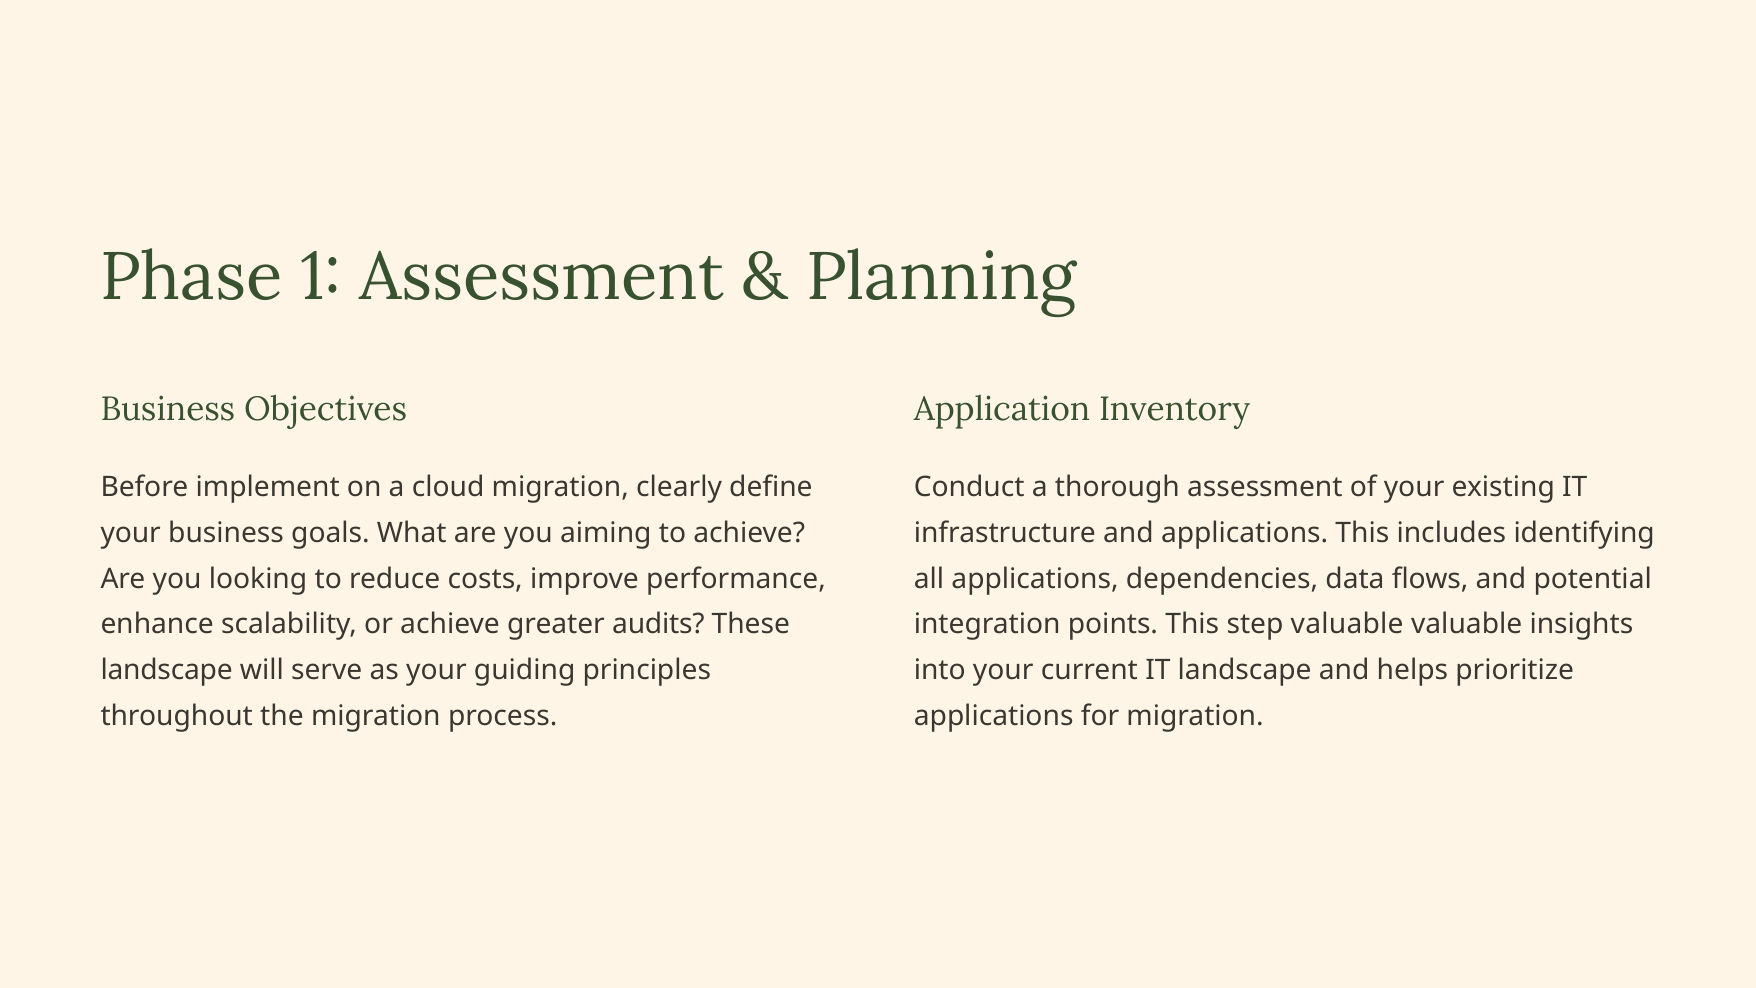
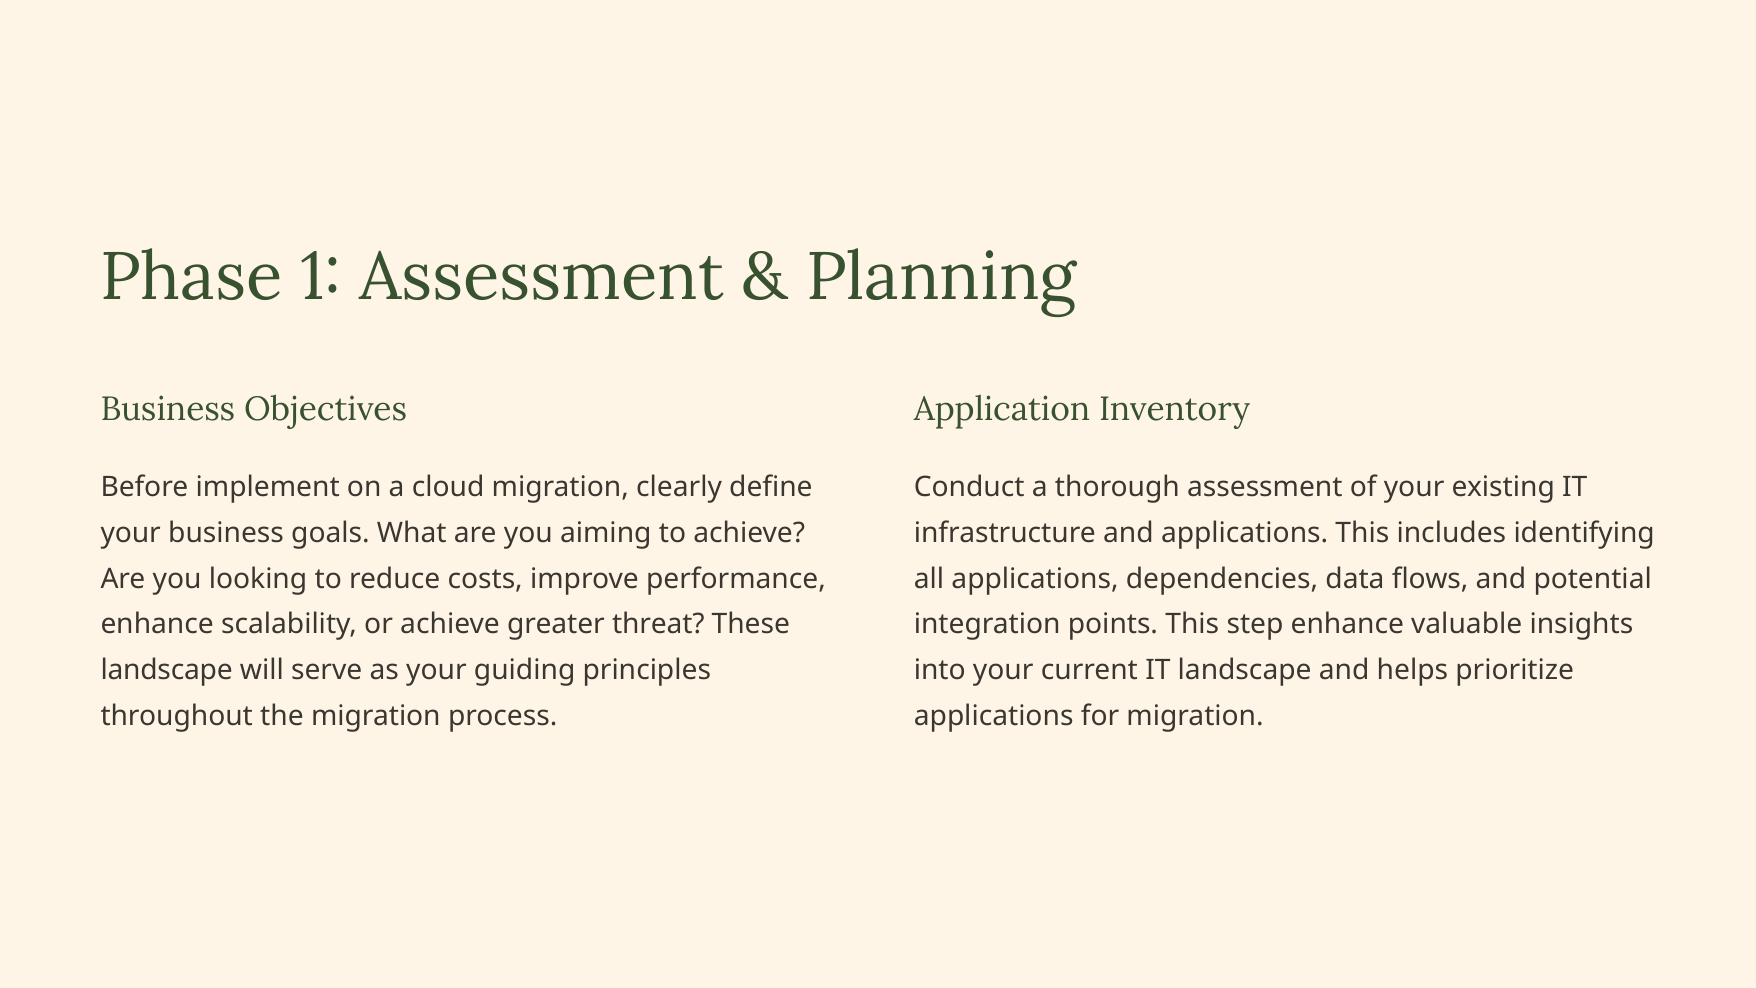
audits: audits -> threat
step valuable: valuable -> enhance
